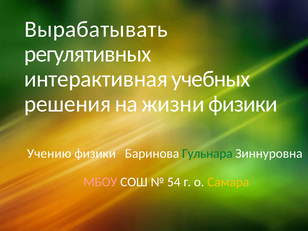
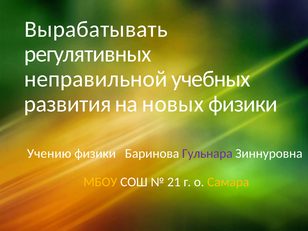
интерактивная: интерактивная -> неправильной
решения: решения -> развития
жизни: жизни -> новых
Гульнара colour: green -> purple
МБОУ colour: pink -> yellow
54: 54 -> 21
